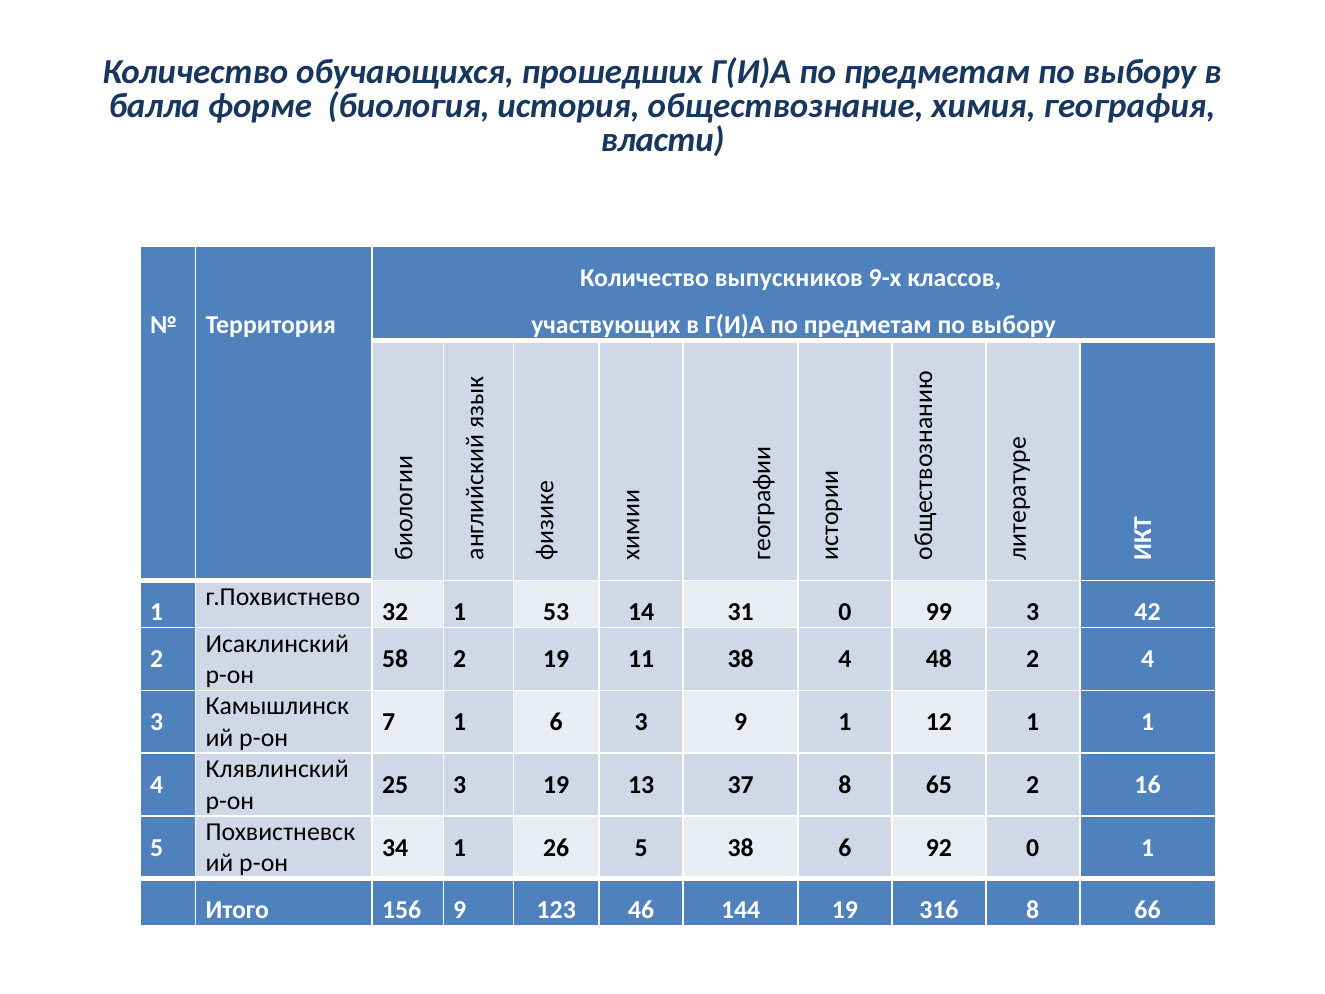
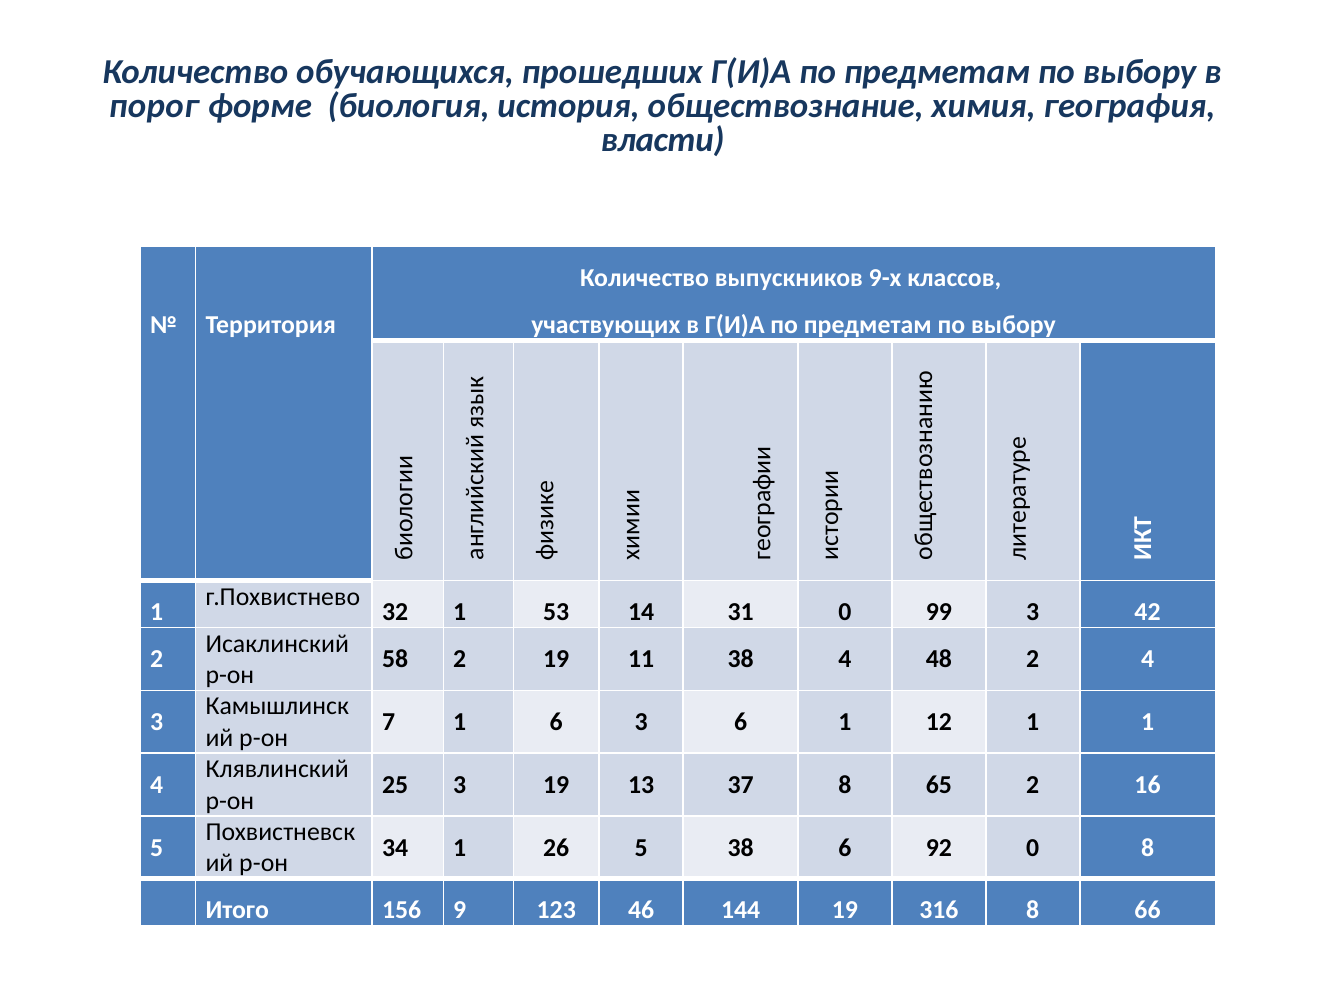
балла: балла -> порог
3 9: 9 -> 6
0 1: 1 -> 8
